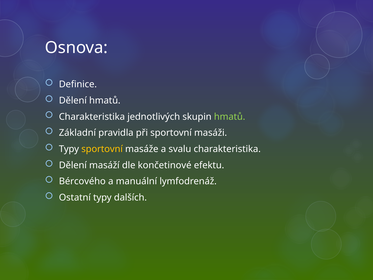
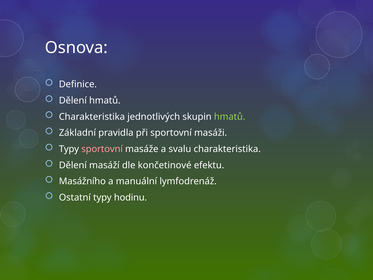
sportovní at (102, 149) colour: yellow -> pink
Bércového: Bércového -> Masážního
dalších: dalších -> hodinu
